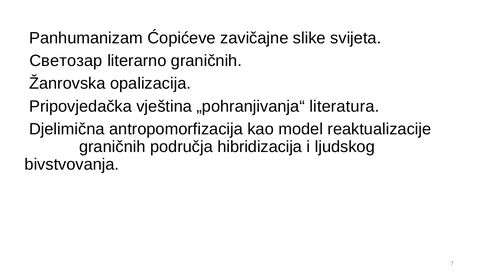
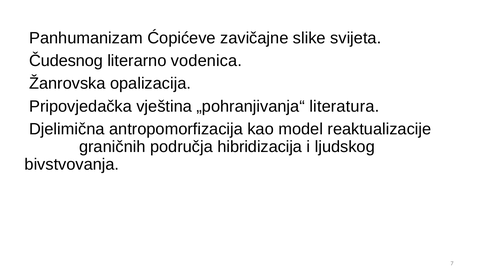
Светозар: Светозар -> Čudesnog
literarno graničnih: graničnih -> vodenica
